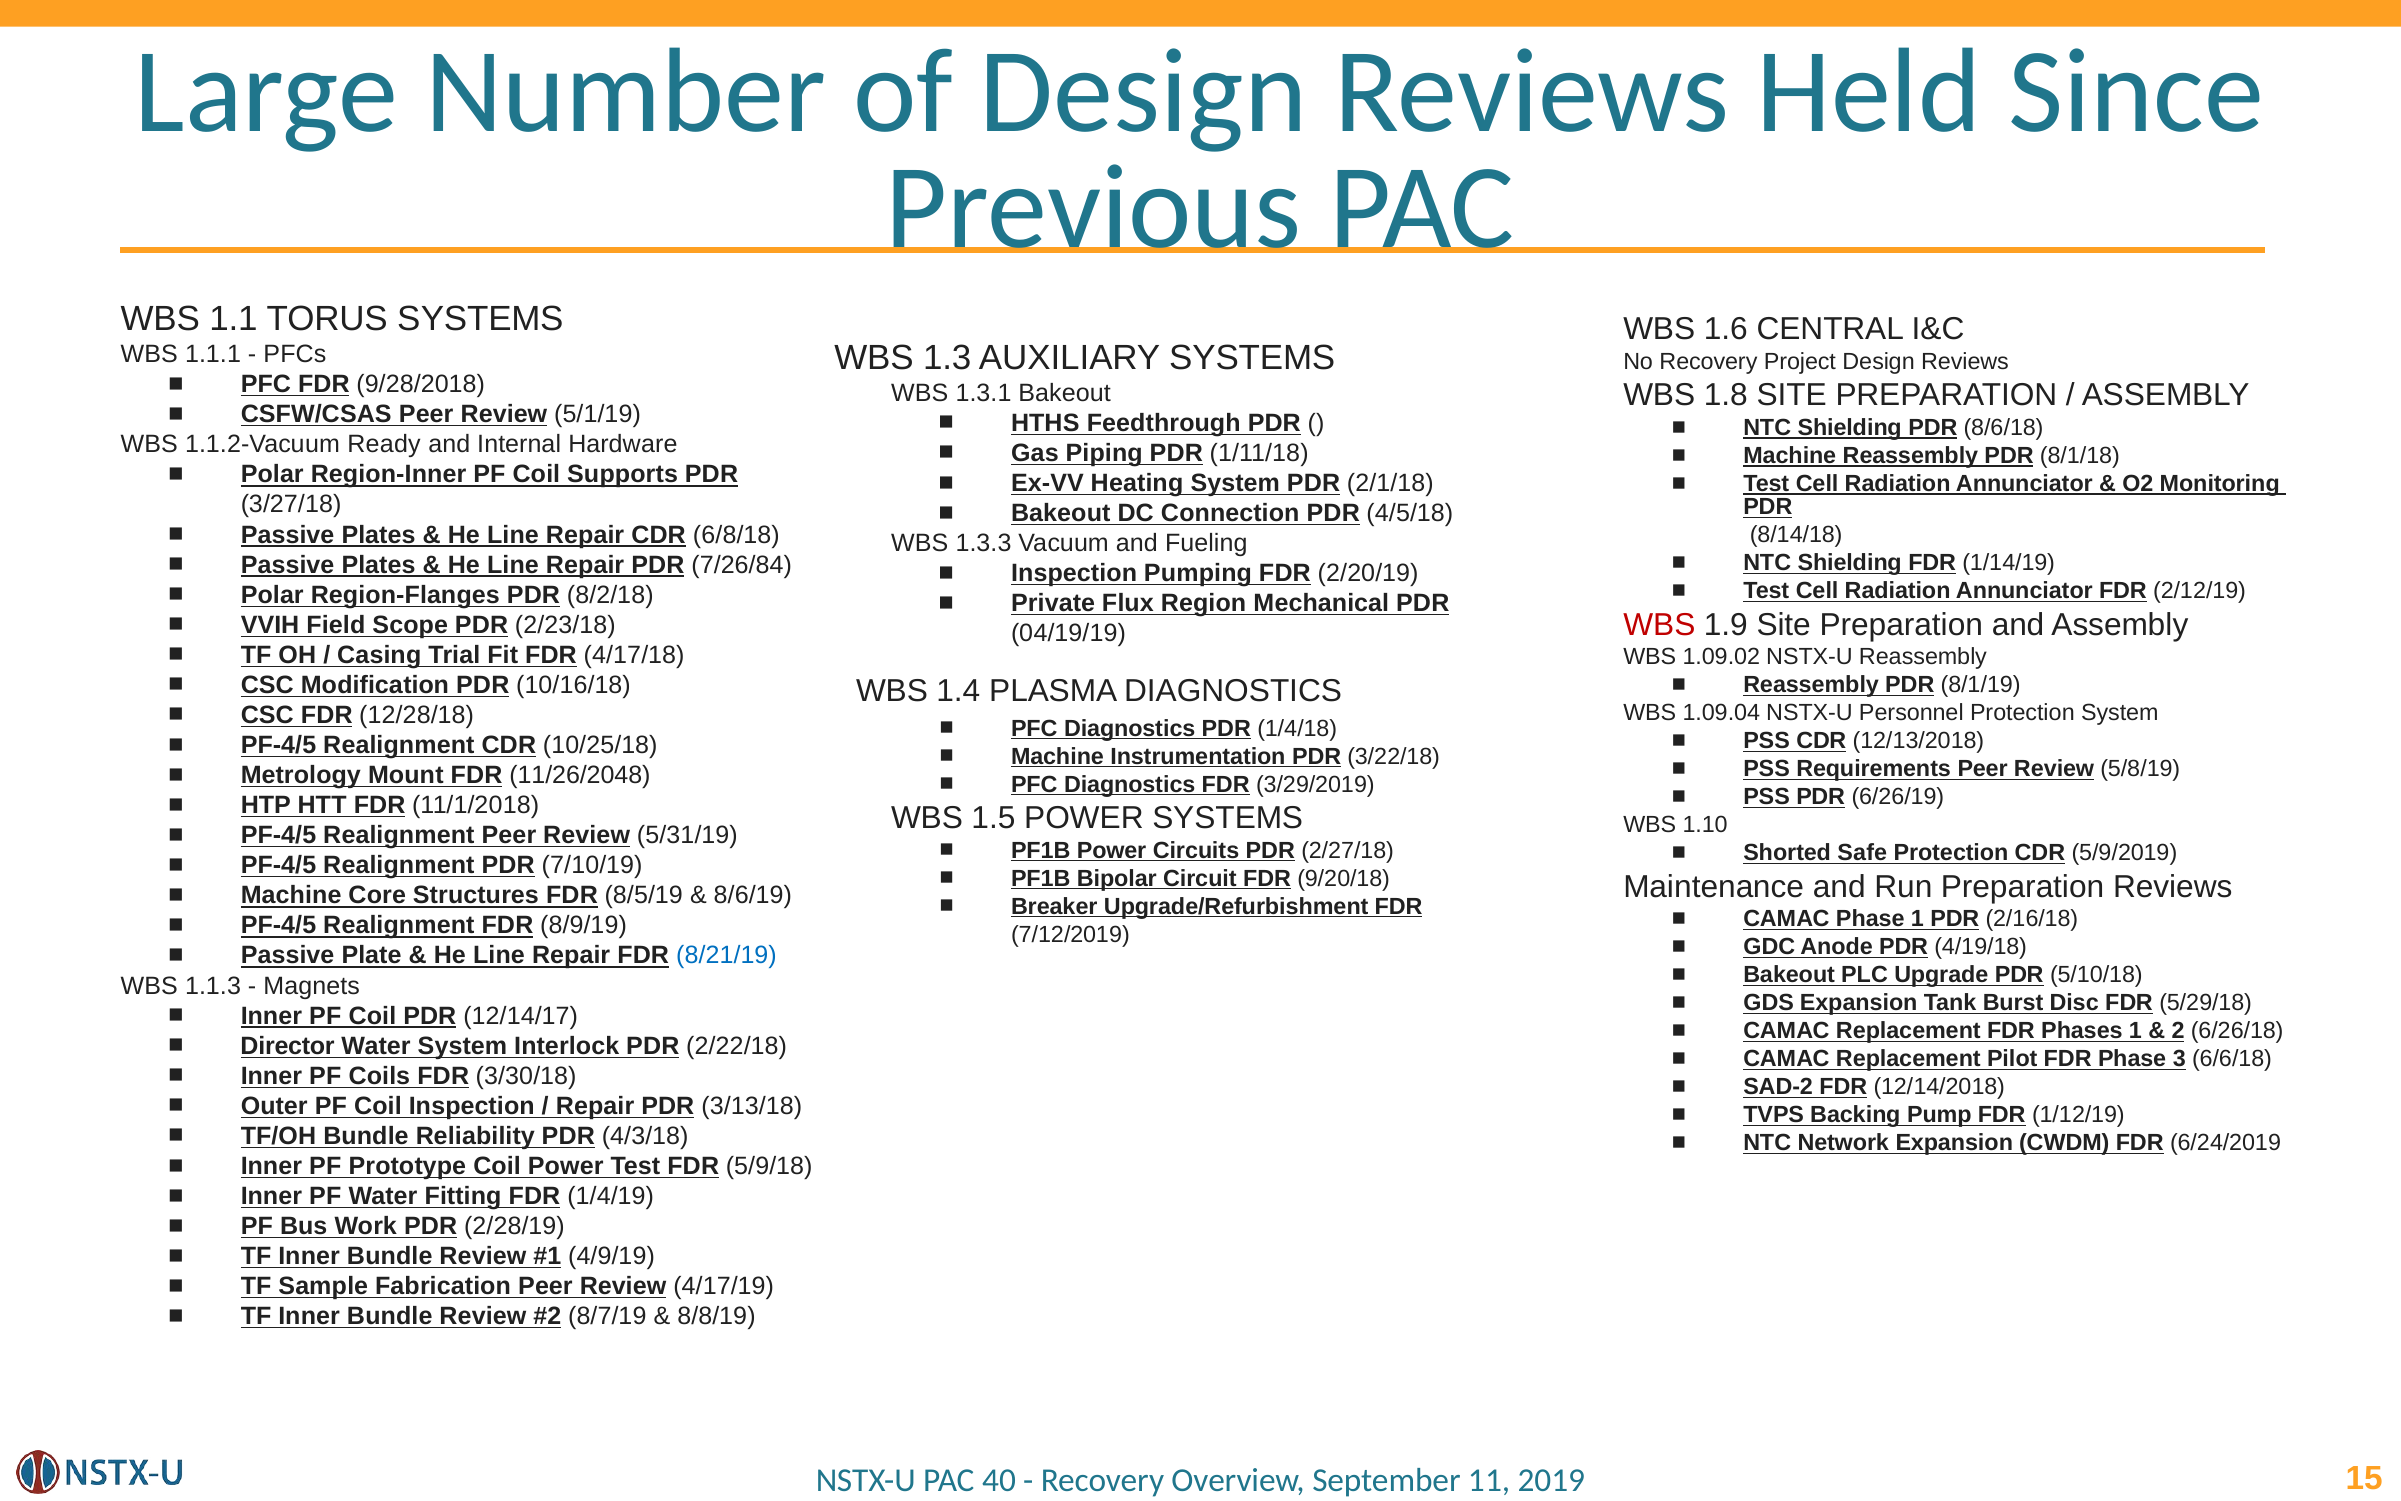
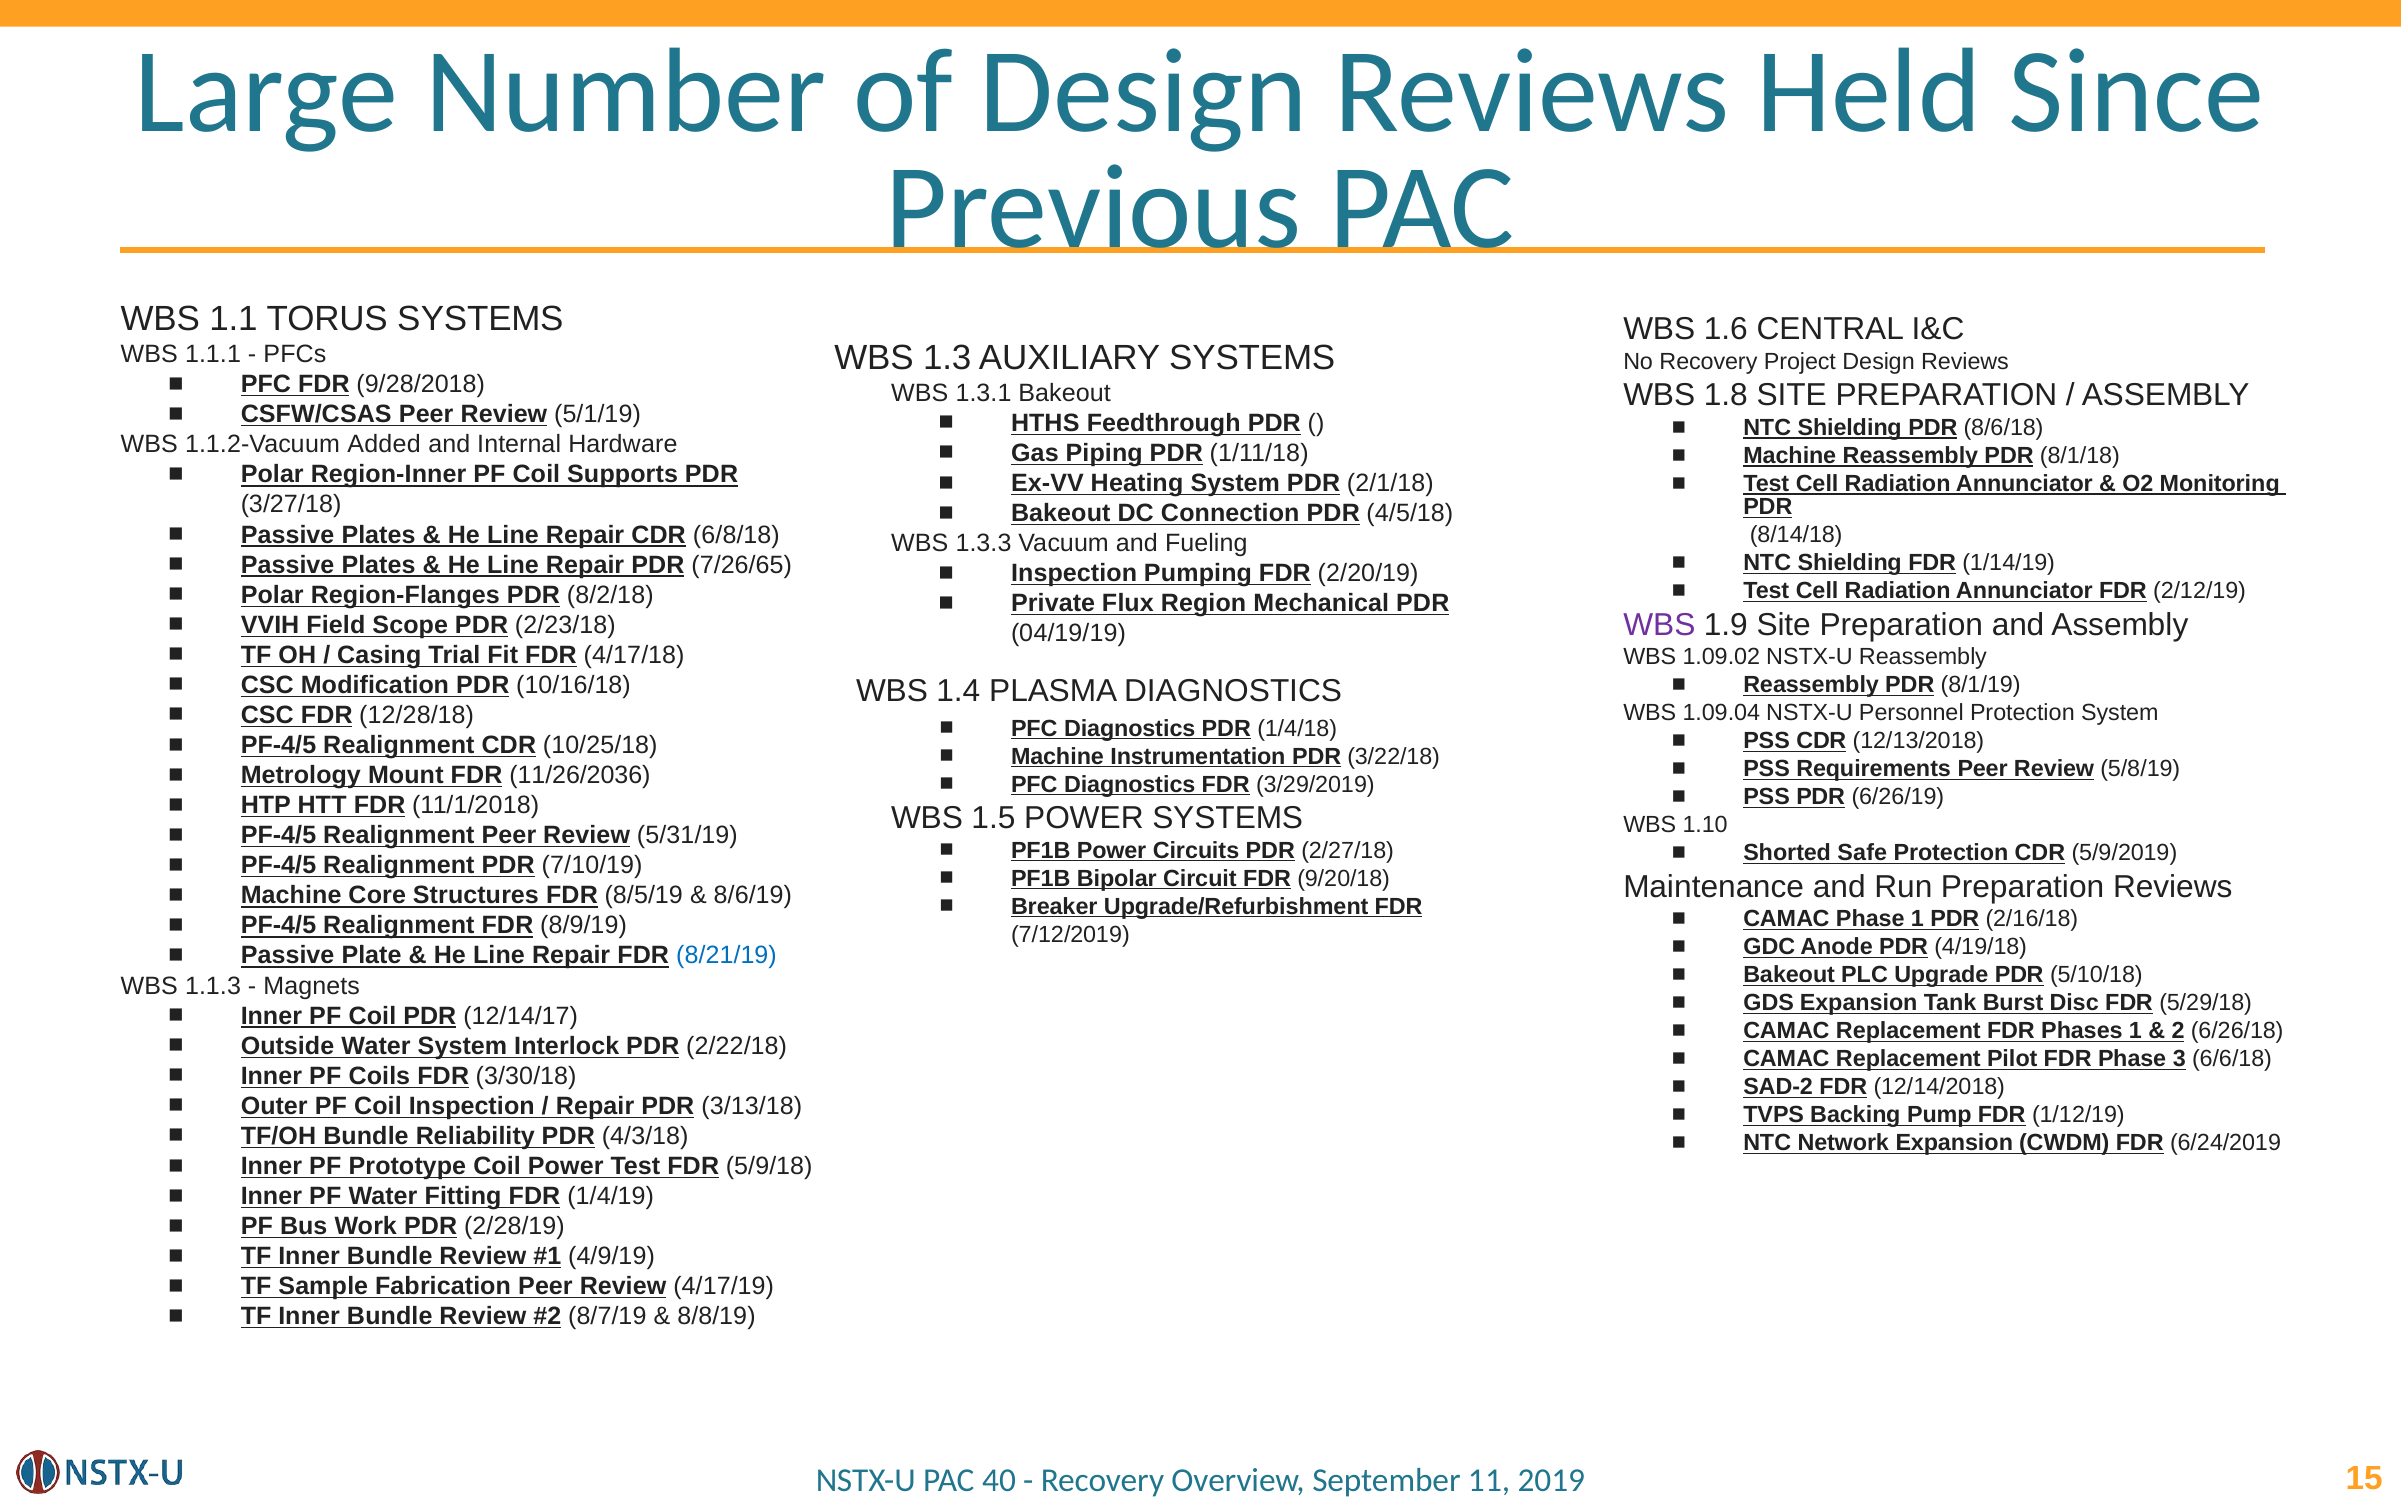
Ready: Ready -> Added
7/26/84: 7/26/84 -> 7/26/65
WBS at (1659, 624) colour: red -> purple
11/26/2048: 11/26/2048 -> 11/26/2036
Director: Director -> Outside
